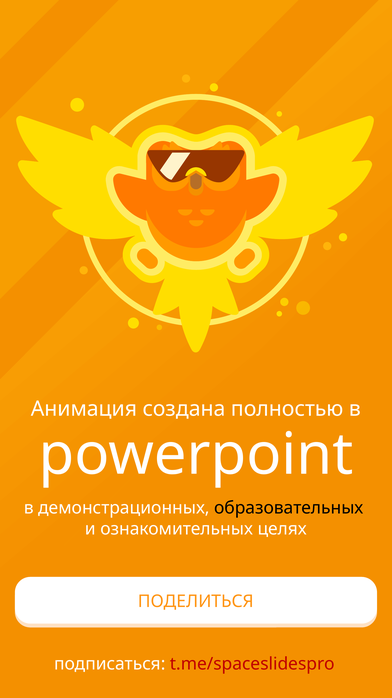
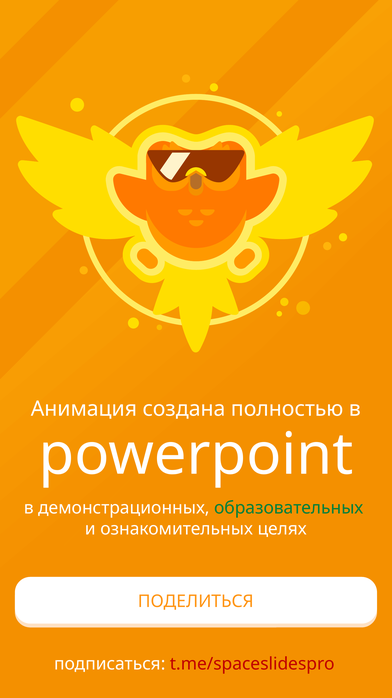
образовательных colour: black -> green
